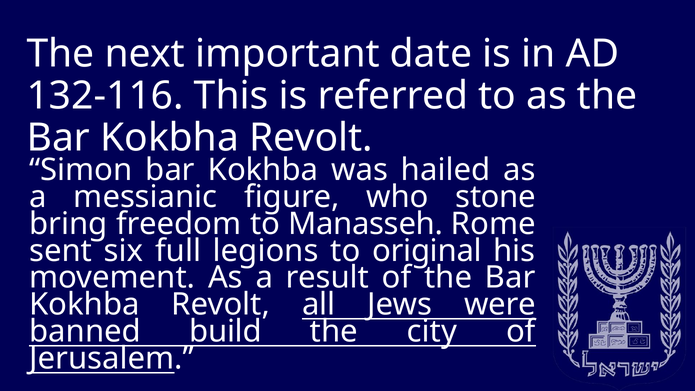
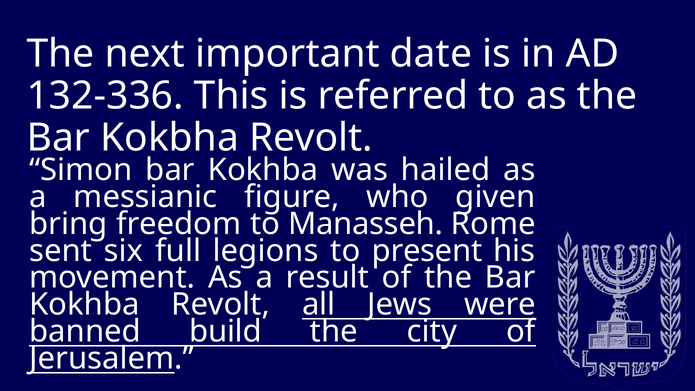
132-116: 132-116 -> 132-336
stone: stone -> given
original: original -> present
